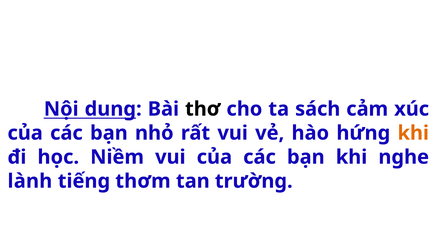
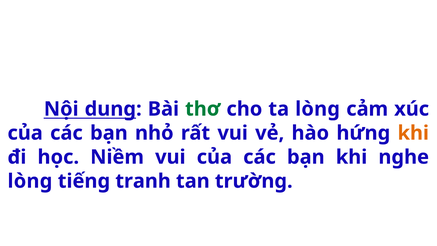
thơ colour: black -> green
ta sách: sách -> lòng
lành at (30, 181): lành -> lòng
thơm: thơm -> tranh
